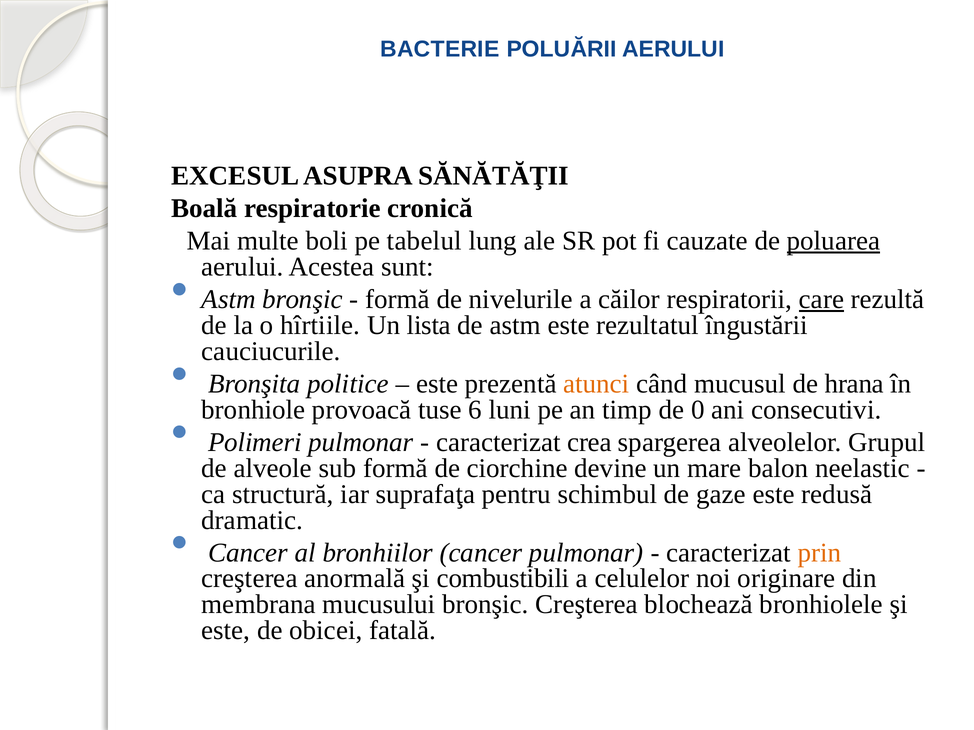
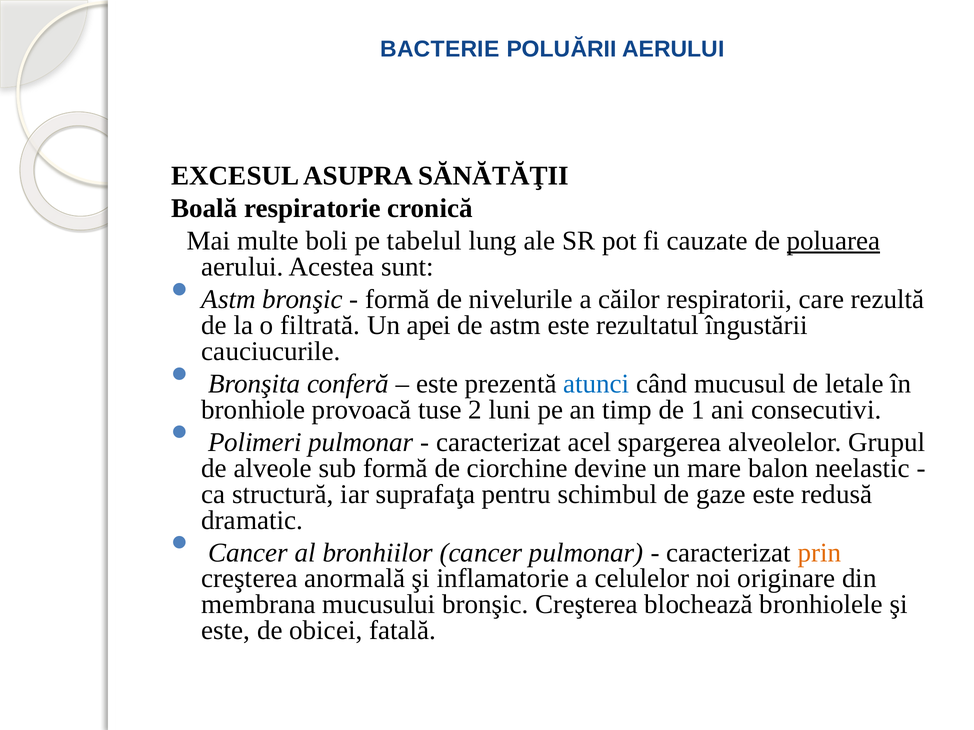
care underline: present -> none
hîrtiile: hîrtiile -> filtrată
lista: lista -> apei
politice: politice -> conferă
atunci colour: orange -> blue
hrana: hrana -> letale
6: 6 -> 2
0: 0 -> 1
crea: crea -> acel
combustibili: combustibili -> inflamatorie
